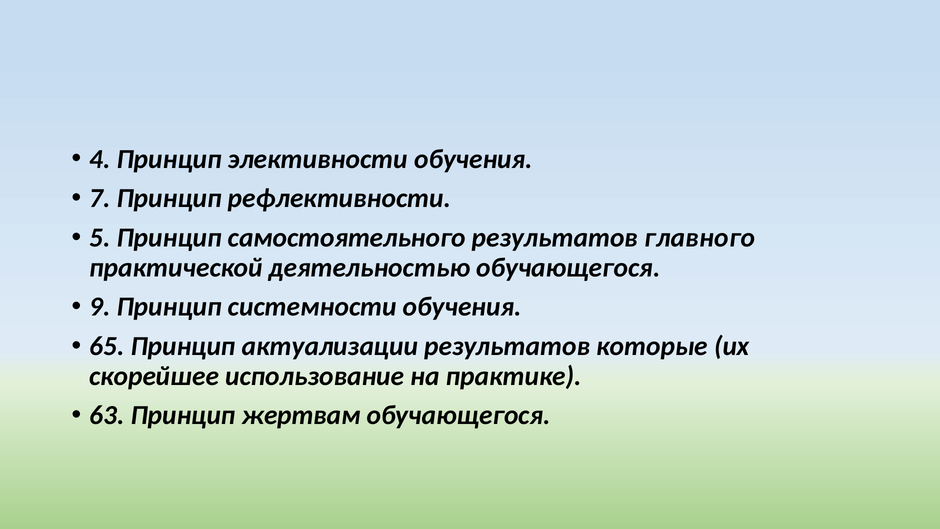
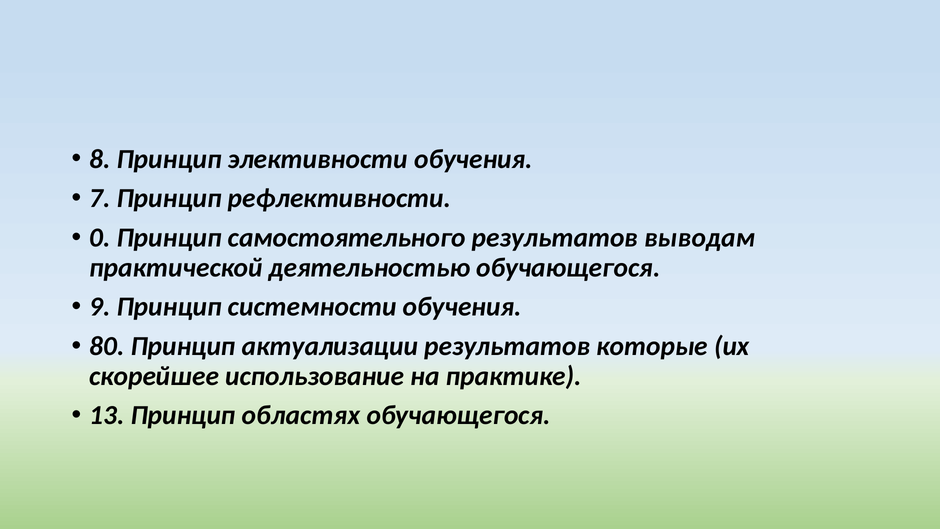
4: 4 -> 8
5: 5 -> 0
главного: главного -> выводам
65: 65 -> 80
63: 63 -> 13
жертвам: жертвам -> областях
